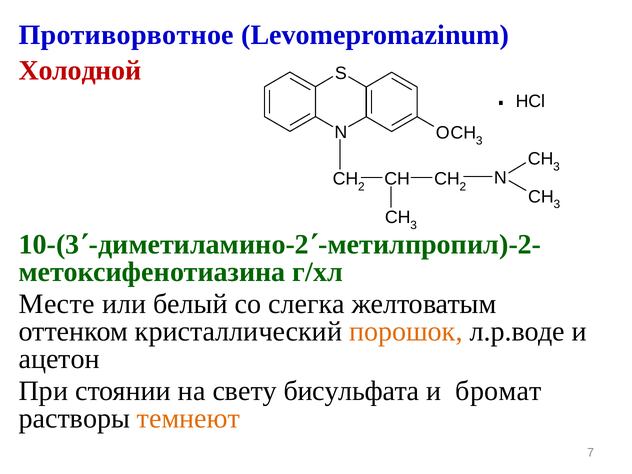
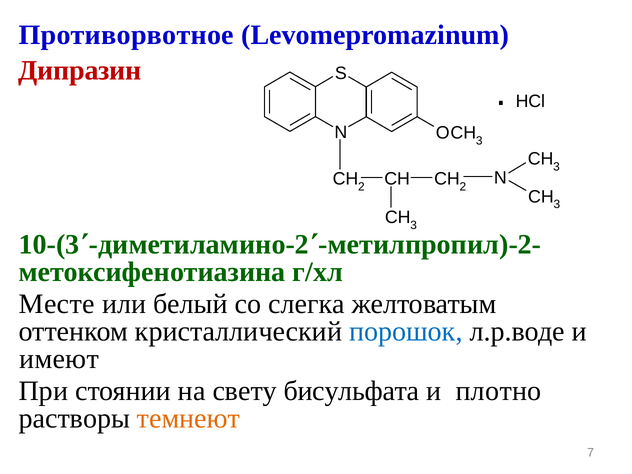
Холодной: Холодной -> Дипразин
порошок colour: orange -> blue
ацетон: ацетон -> имеют
бромат: бромат -> плотно
